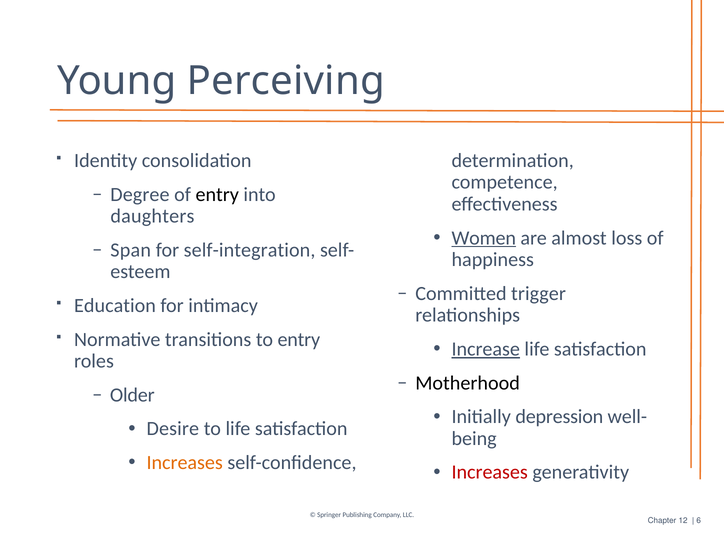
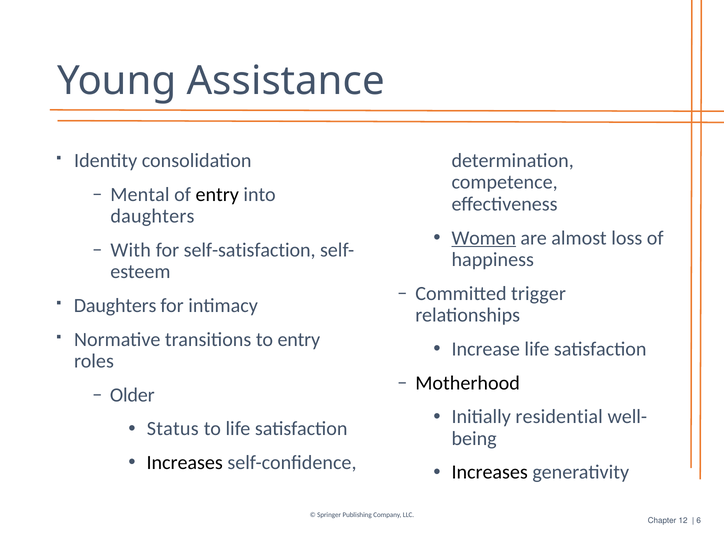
Perceiving: Perceiving -> Assistance
Degree: Degree -> Mental
Span: Span -> With
self-integration: self-integration -> self-satisfaction
Education at (115, 306): Education -> Daughters
Increase underline: present -> none
depression: depression -> residential
Desire: Desire -> Status
Increases at (185, 463) colour: orange -> black
Increases at (490, 472) colour: red -> black
